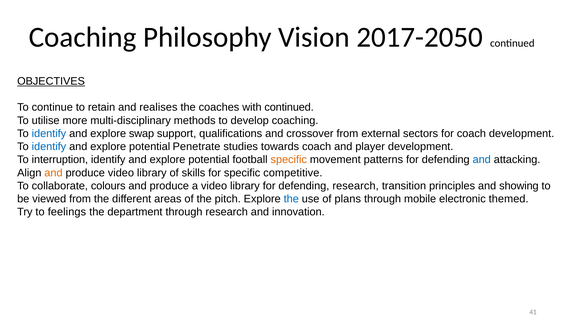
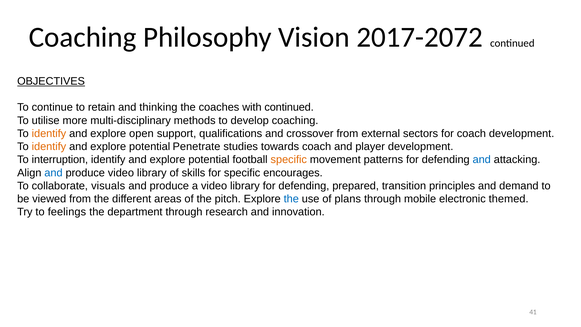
2017-2050: 2017-2050 -> 2017-2072
realises: realises -> thinking
identify at (49, 133) colour: blue -> orange
swap: swap -> open
identify at (49, 147) colour: blue -> orange
and at (53, 173) colour: orange -> blue
competitive: competitive -> encourages
colours: colours -> visuals
defending research: research -> prepared
showing: showing -> demand
